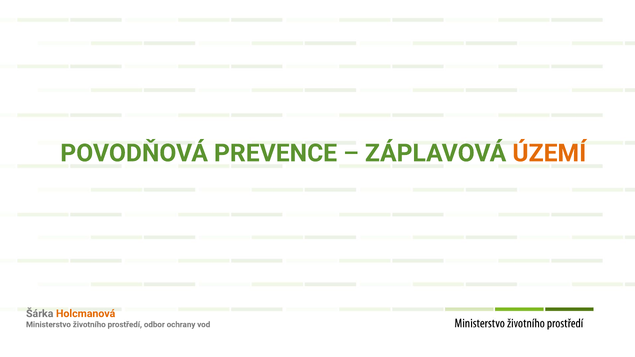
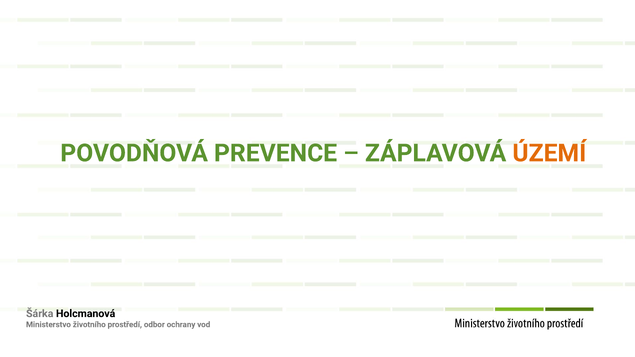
Holcmanová colour: orange -> black
